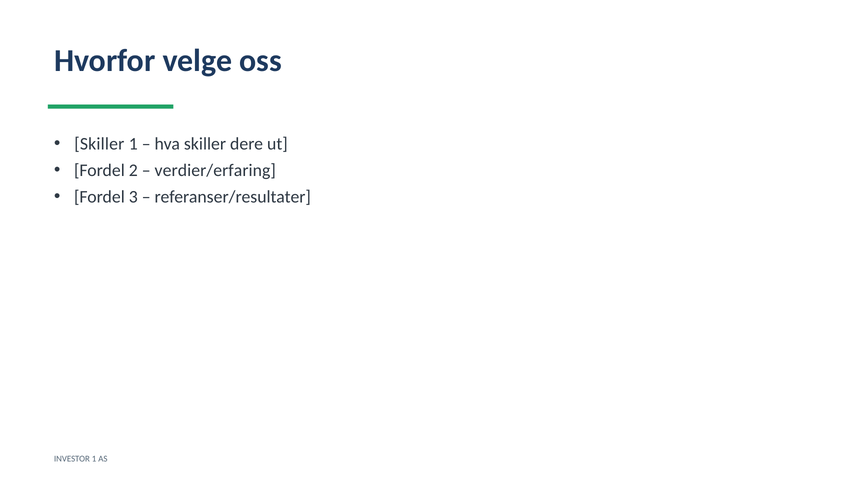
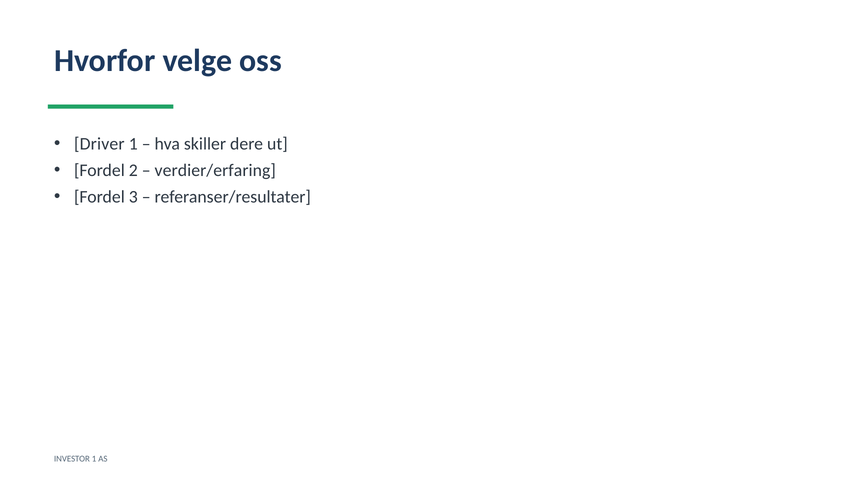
Skiller at (99, 144): Skiller -> Driver
